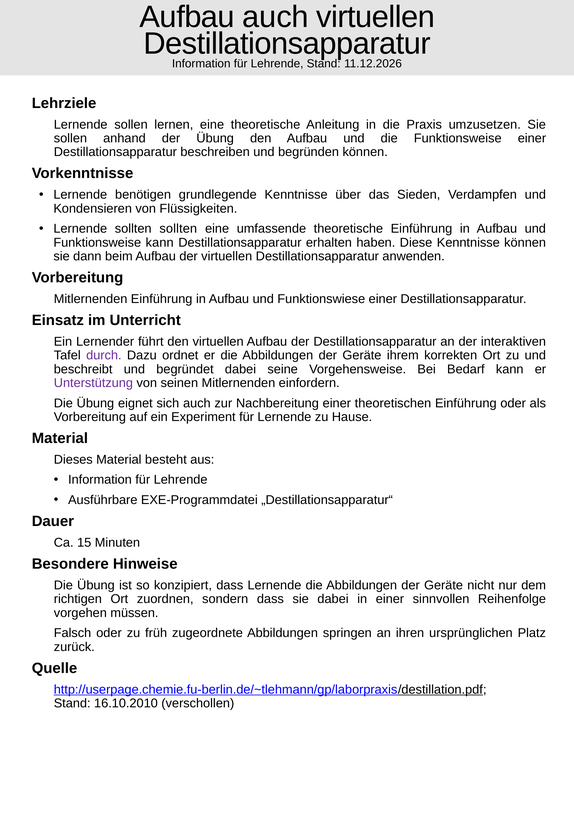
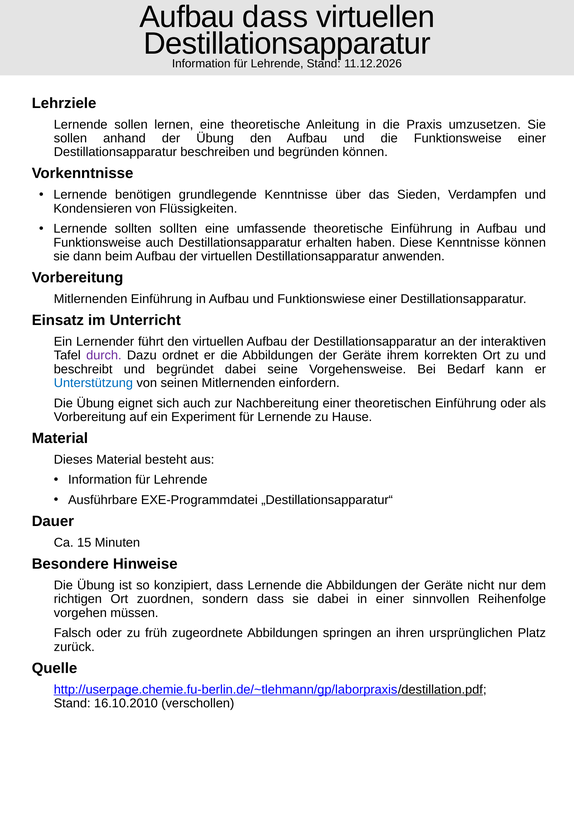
Aufbau auch: auch -> dass
Funktionsweise kann: kann -> auch
Unterstützung colour: purple -> blue
